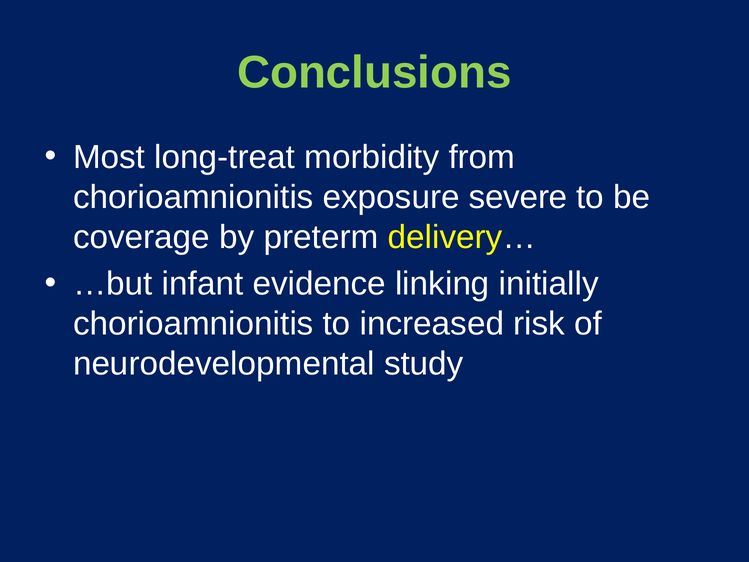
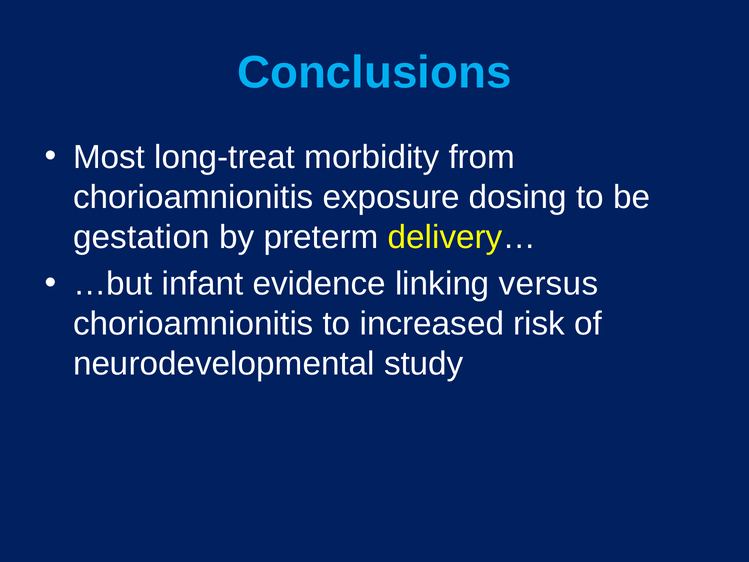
Conclusions colour: light green -> light blue
severe: severe -> dosing
coverage: coverage -> gestation
initially: initially -> versus
